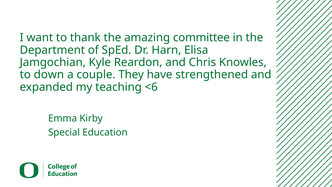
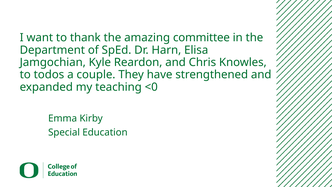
down: down -> todos
<6: <6 -> <0
